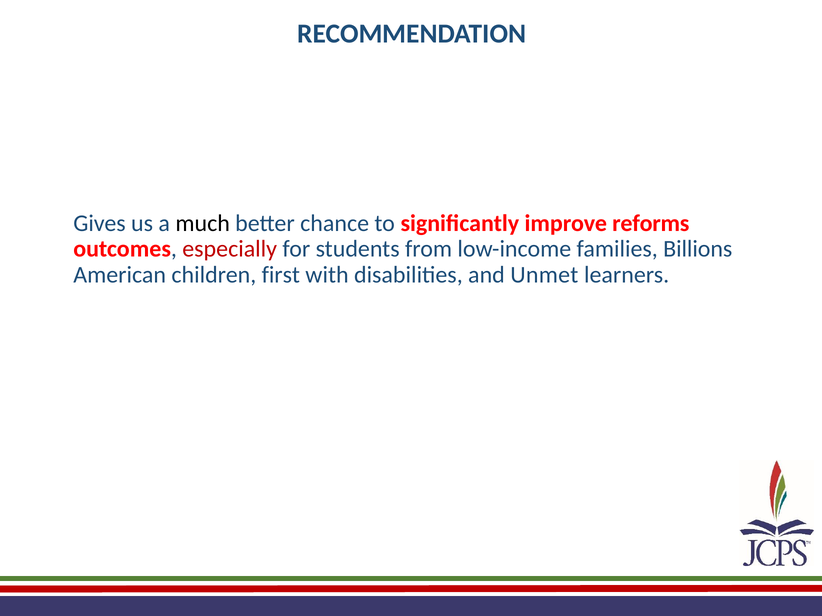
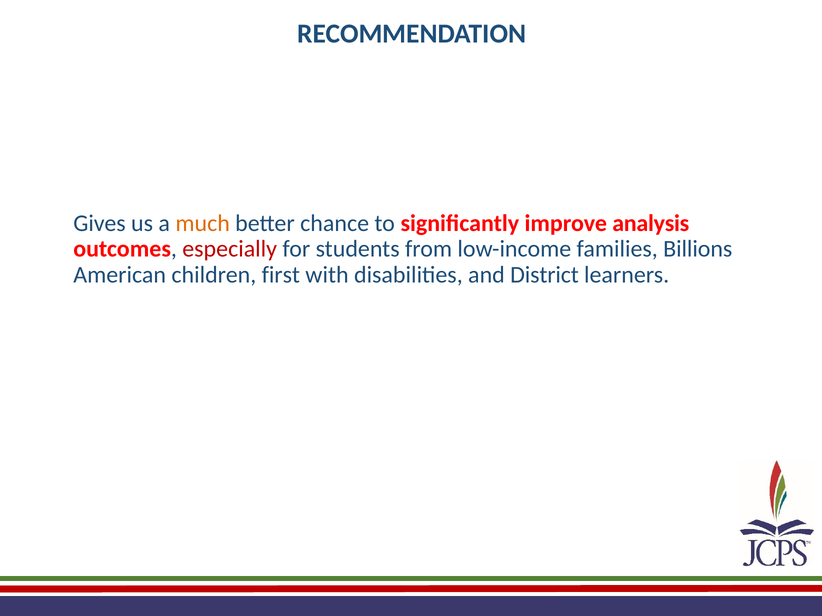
much colour: black -> orange
reforms: reforms -> analysis
Unmet: Unmet -> District
